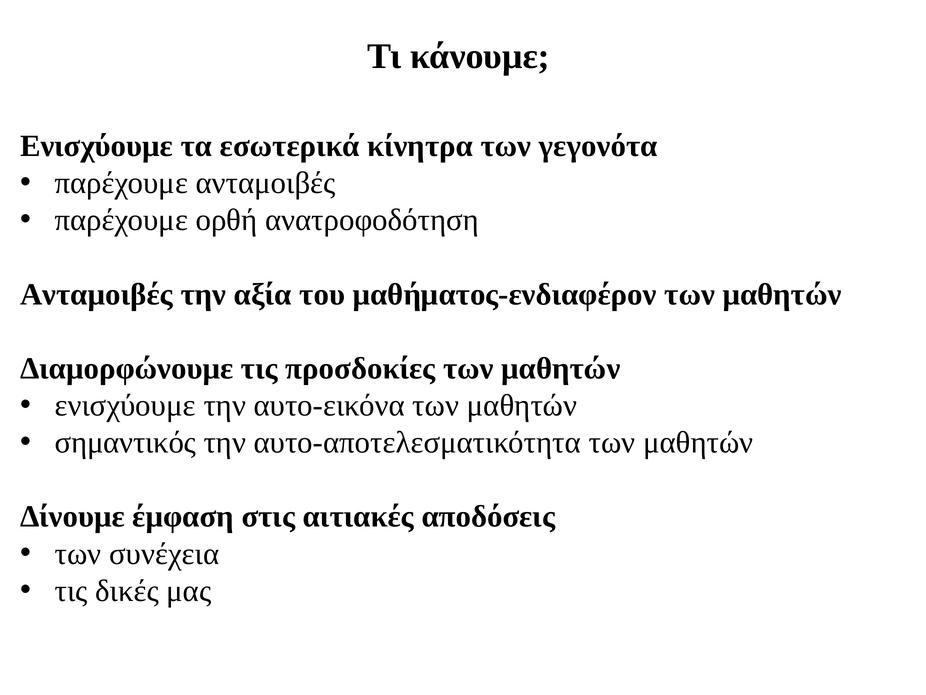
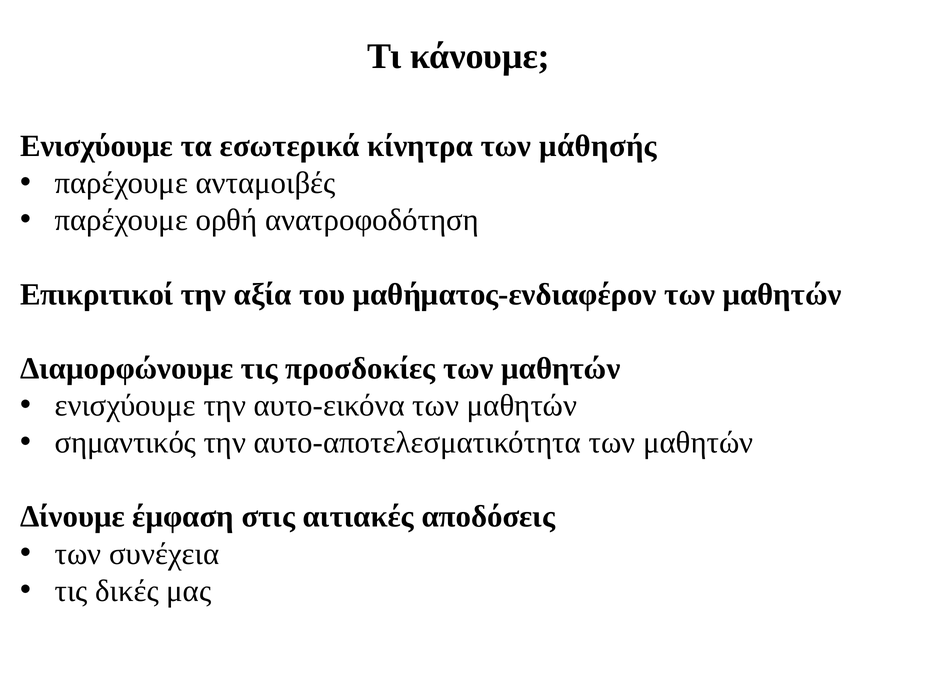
γεγονότα: γεγονότα -> μάθησής
Ανταμοιβές at (96, 294): Ανταμοιβές -> Επικριτικοί
